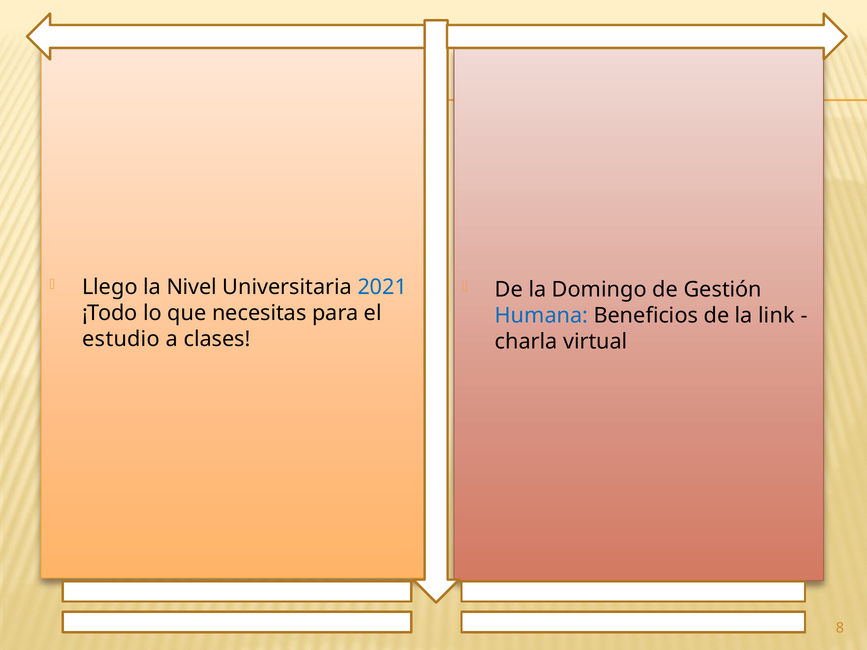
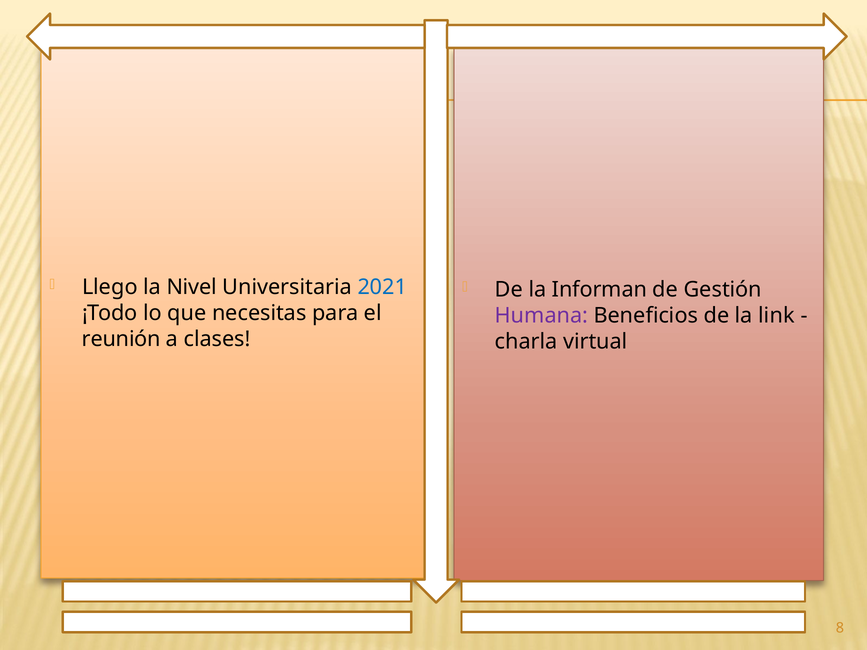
Domingo: Domingo -> Informan
Humana colour: blue -> purple
estudio: estudio -> reunión
